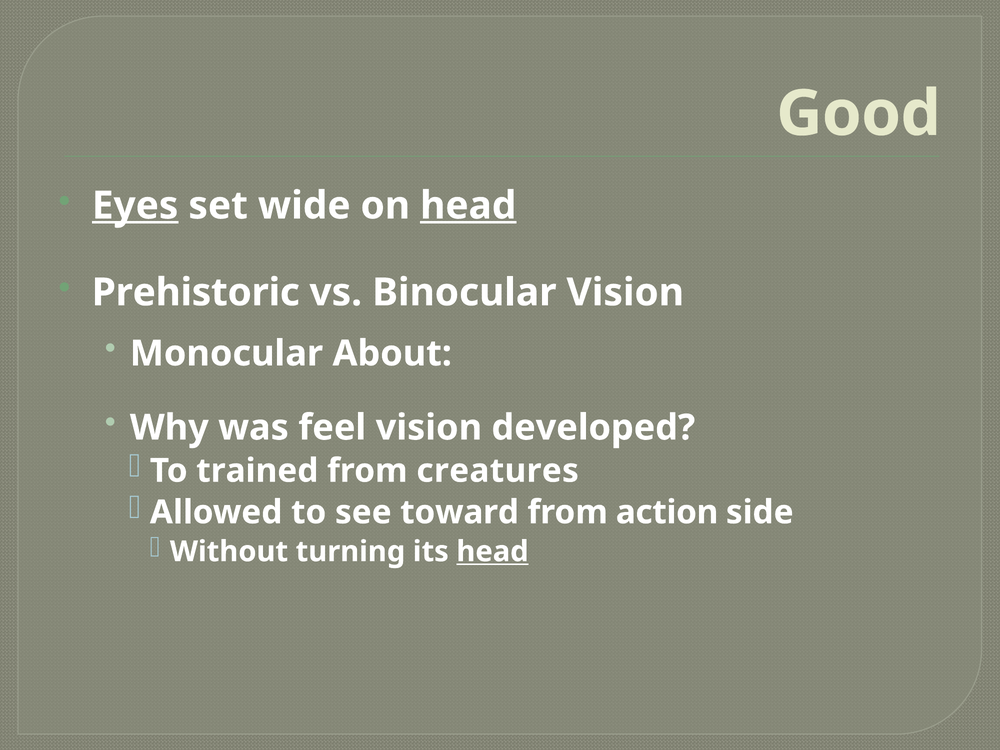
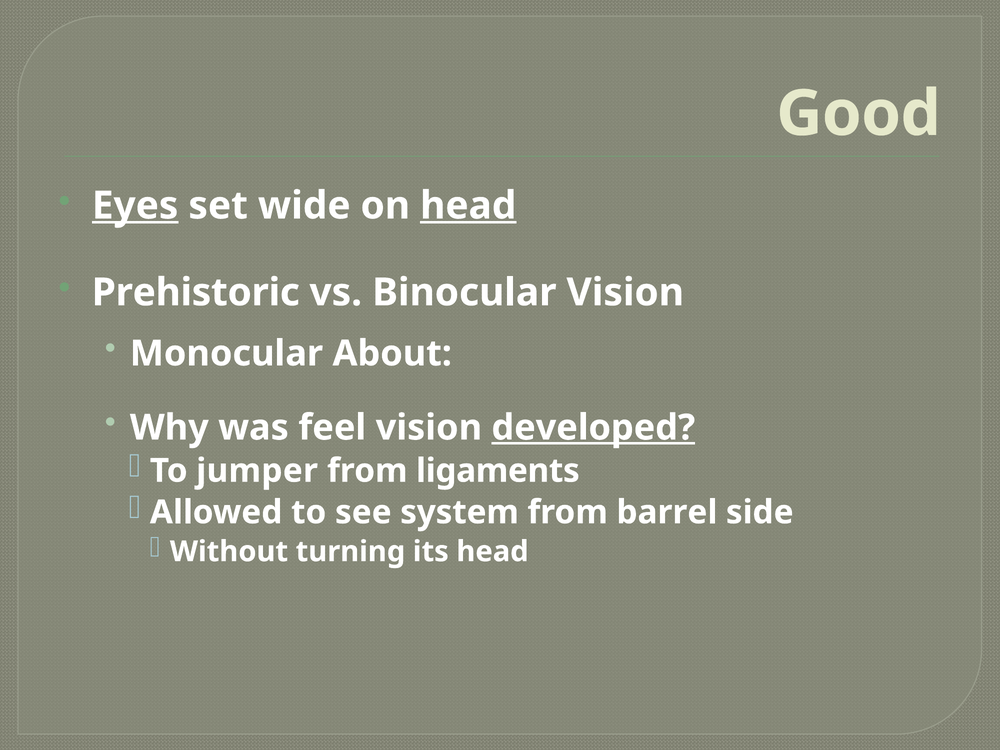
developed underline: none -> present
trained: trained -> jumper
creatures: creatures -> ligaments
toward: toward -> system
action: action -> barrel
head at (493, 552) underline: present -> none
